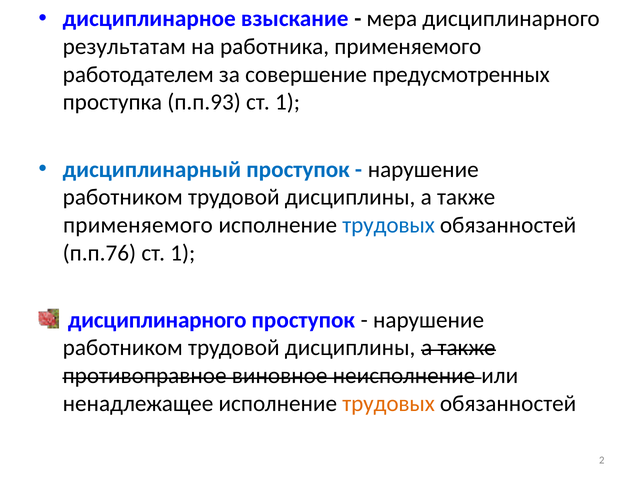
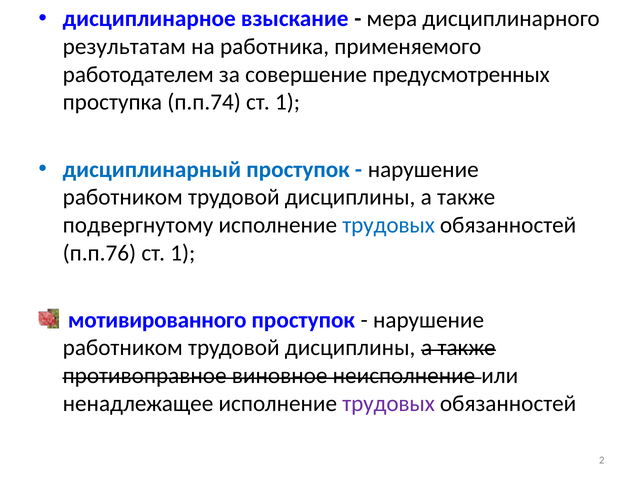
п.п.93: п.п.93 -> п.п.74
применяемого at (138, 225): применяемого -> подвергнутому
дисциплинарного at (157, 320): дисциплинарного -> мотивированного
трудовых at (389, 404) colour: orange -> purple
